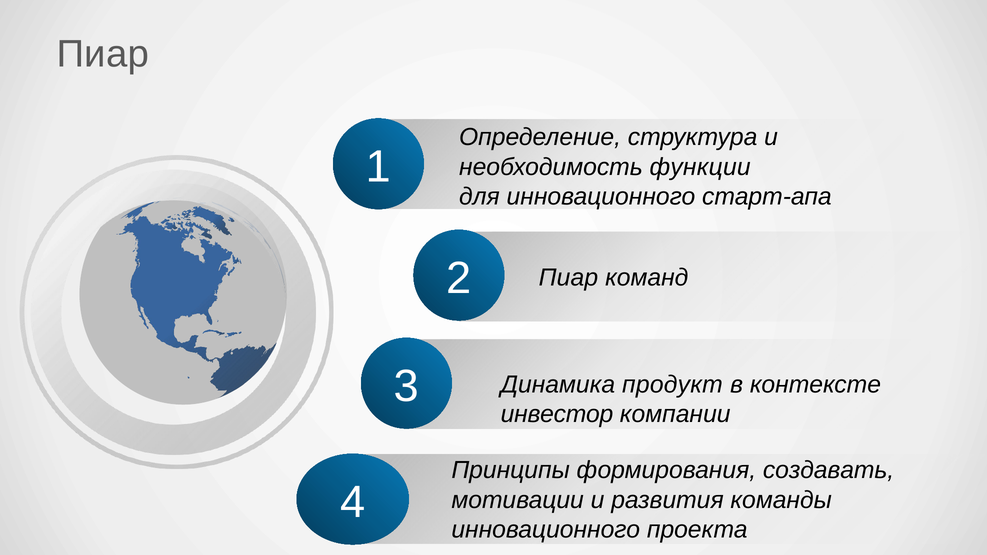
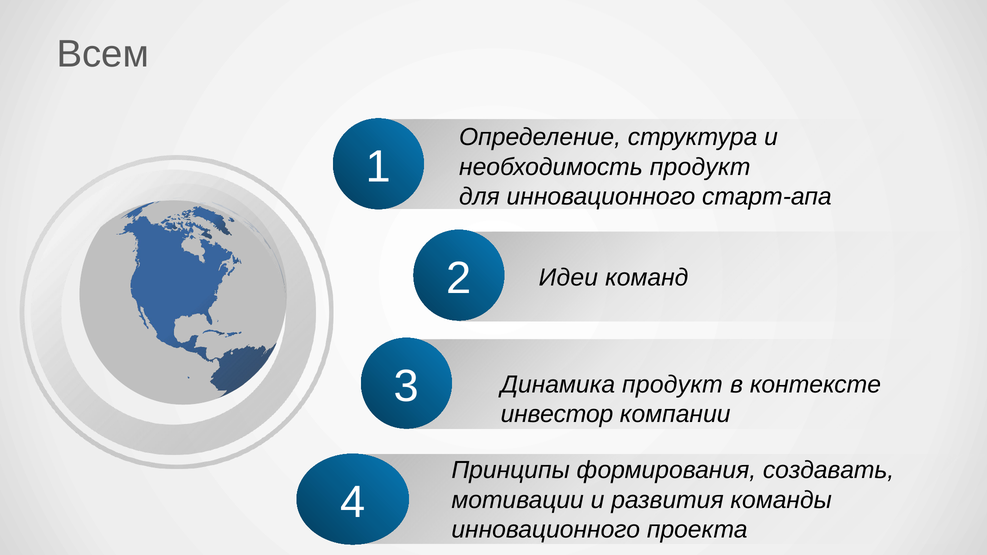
Пиар at (103, 54): Пиар -> Всем
необходимость функции: функции -> продукт
Пиар at (568, 278): Пиар -> Идеи
